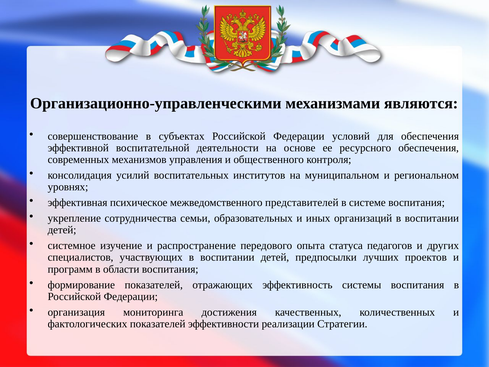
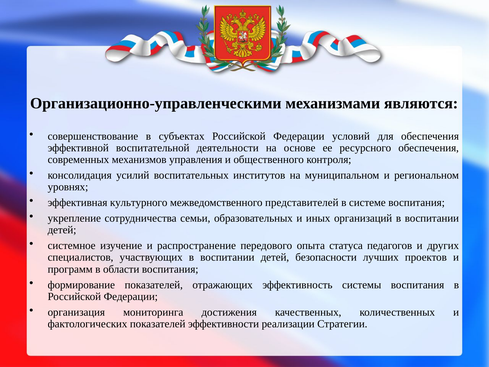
психическое: психическое -> культурного
предпосылки: предпосылки -> безопасности
